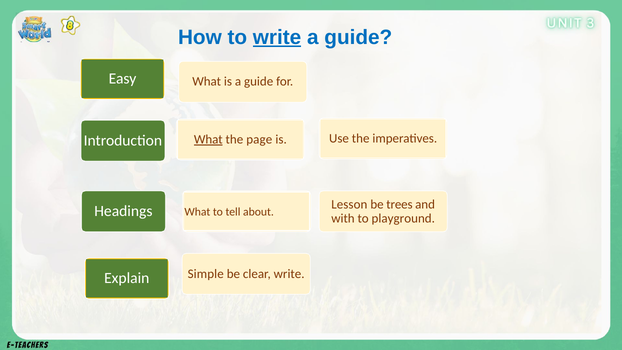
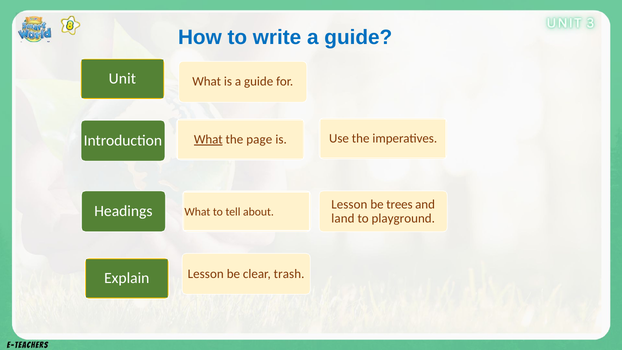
write at (277, 37) underline: present -> none
Easy: Easy -> Unit
with: with -> land
Simple at (206, 274): Simple -> Lesson
clear write: write -> trash
